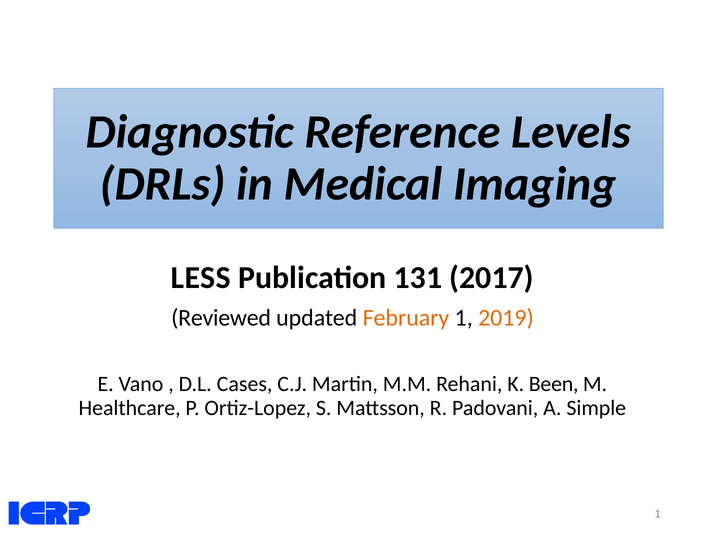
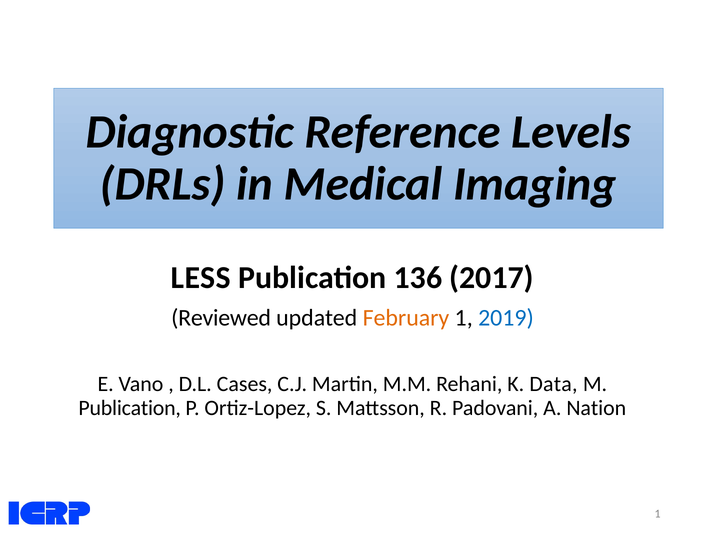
131: 131 -> 136
2019 colour: orange -> blue
Been: Been -> Data
Healthcare at (130, 408): Healthcare -> Publication
Simple: Simple -> Nation
